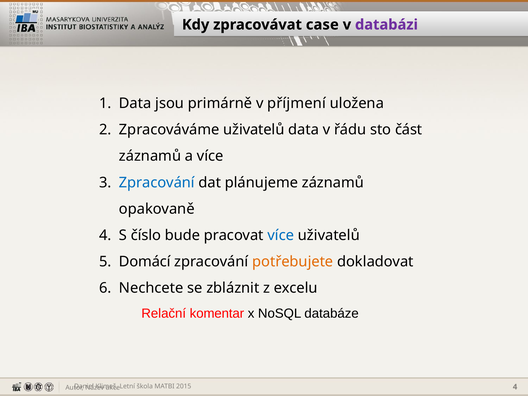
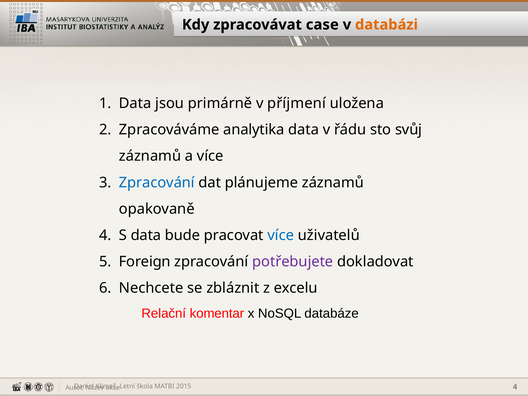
databázi colour: purple -> orange
Zpracováváme uživatelů: uživatelů -> analytika
část: část -> svůj
S číslo: číslo -> data
Domácí: Domácí -> Foreign
potřebujete colour: orange -> purple
